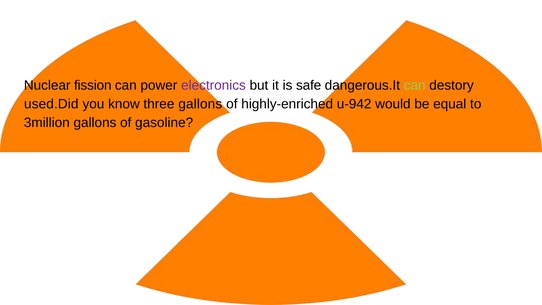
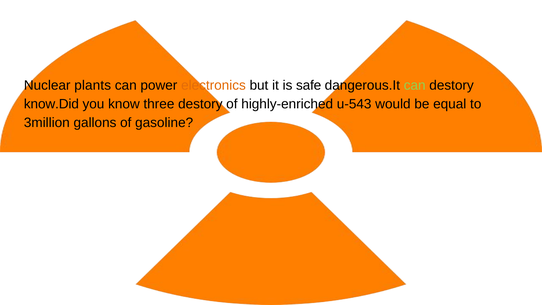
fission: fission -> plants
electronics colour: purple -> orange
used.Did: used.Did -> know.Did
three gallons: gallons -> destory
u-942: u-942 -> u-543
